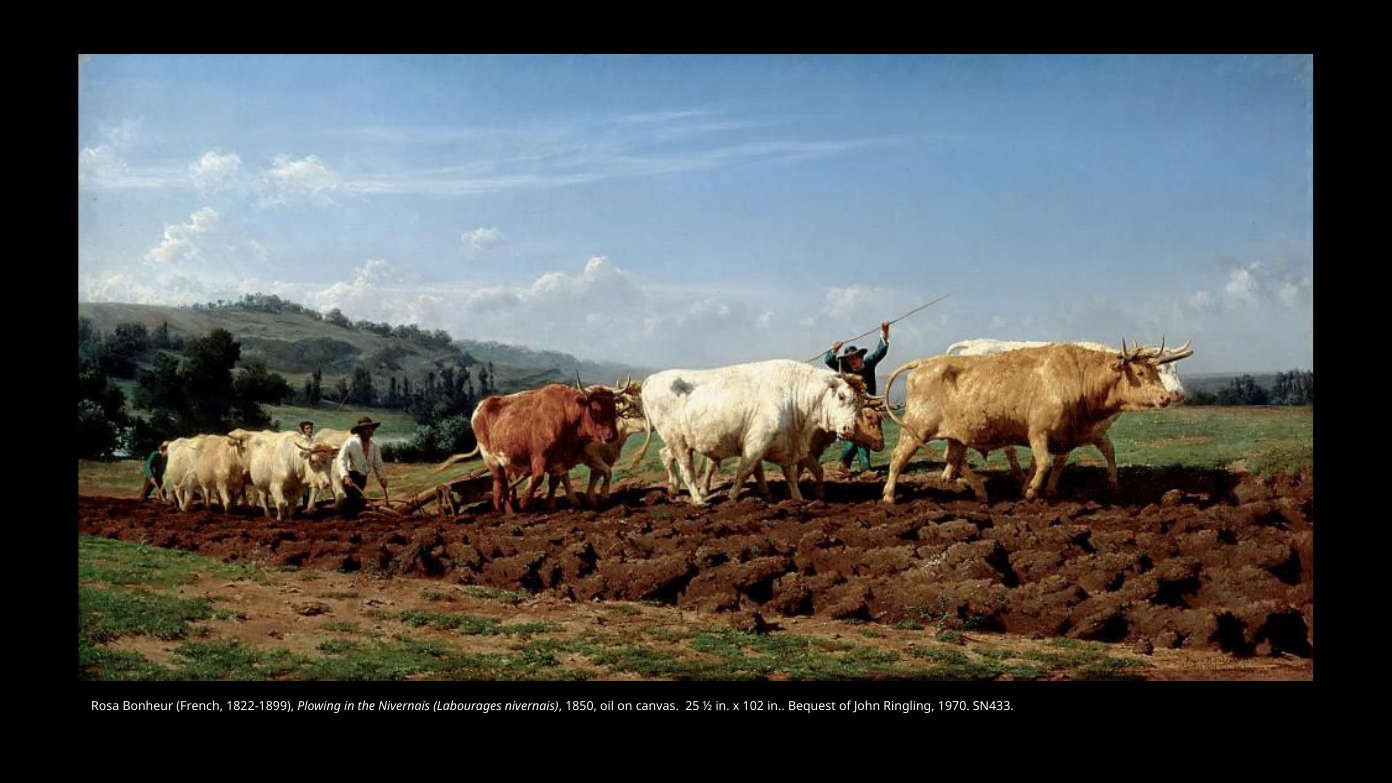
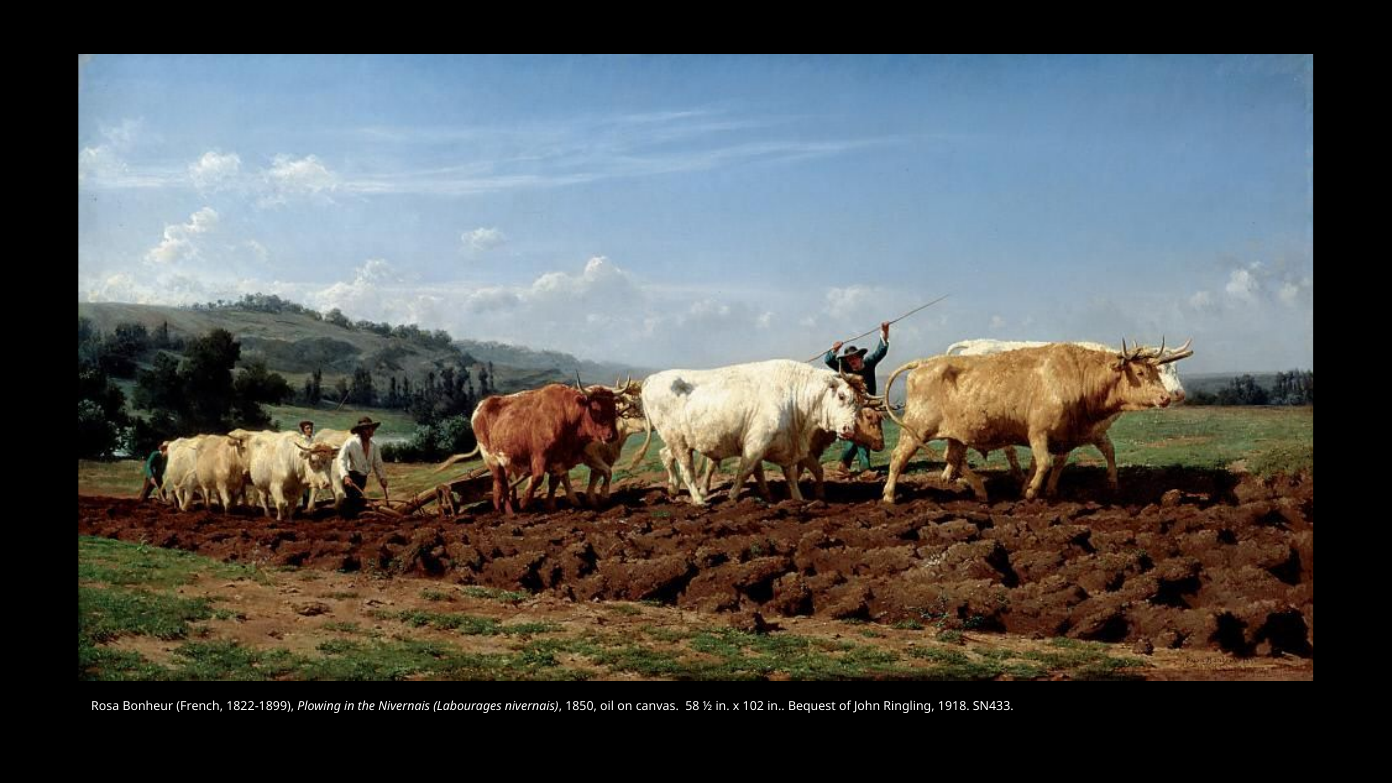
25: 25 -> 58
1970: 1970 -> 1918
